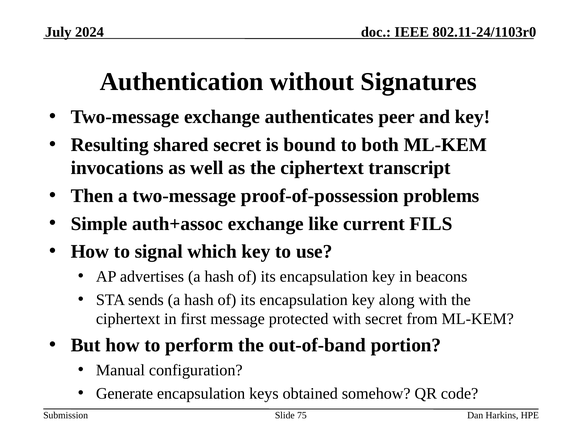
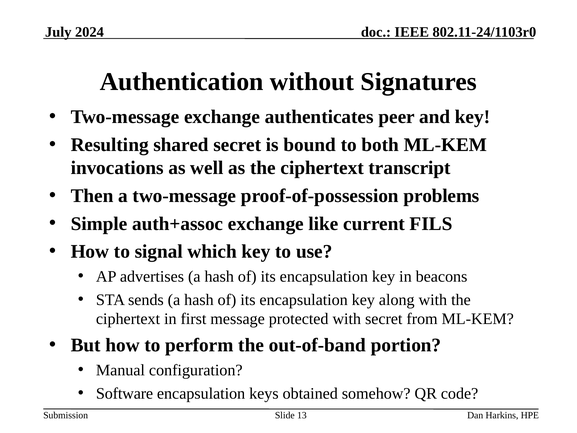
Generate: Generate -> Software
75: 75 -> 13
